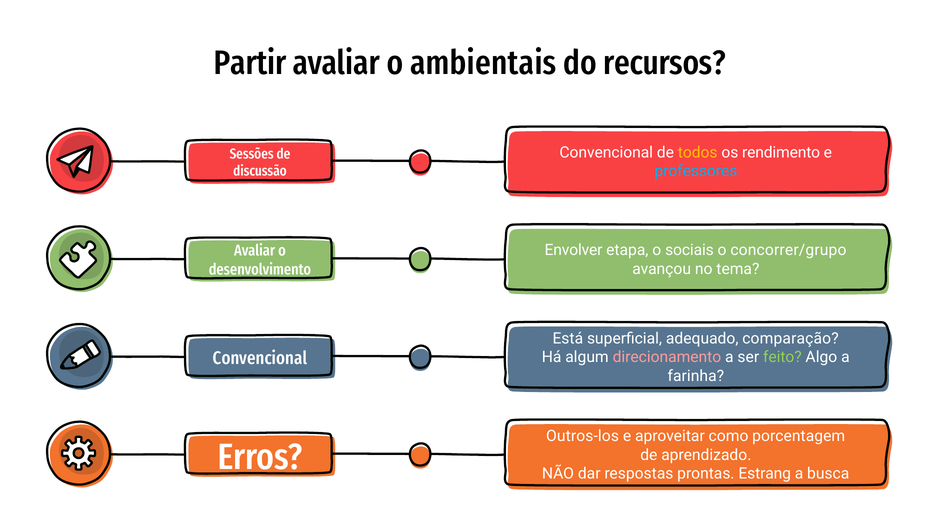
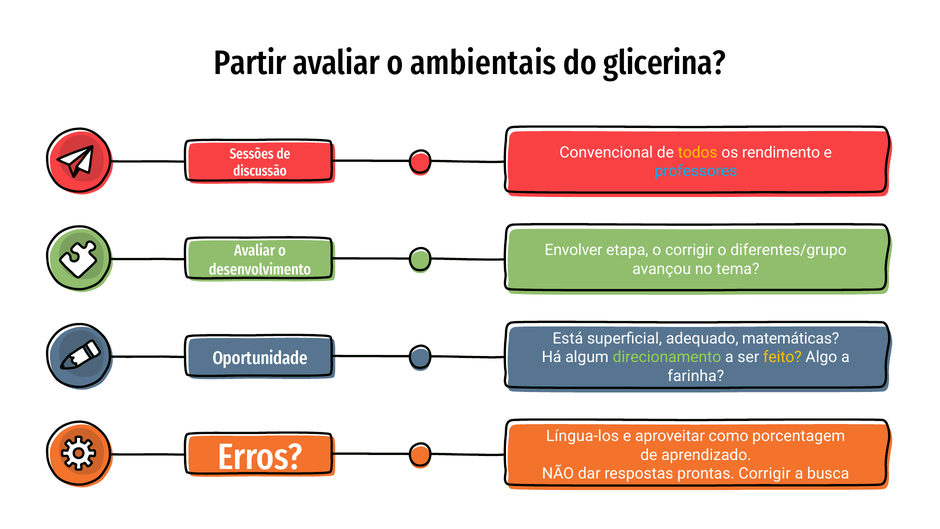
recursos: recursos -> glicerina
o sociais: sociais -> corrigir
concorrer/grupo: concorrer/grupo -> diferentes/grupo
comparação: comparação -> matemáticas
Convencional at (260, 358): Convencional -> Oportunidade
direcionamento colour: pink -> light green
feito colour: light green -> yellow
Outros-los: Outros-los -> Língua-los
prontas Estrang: Estrang -> Corrigir
